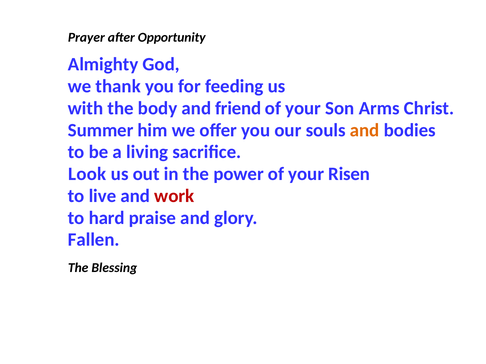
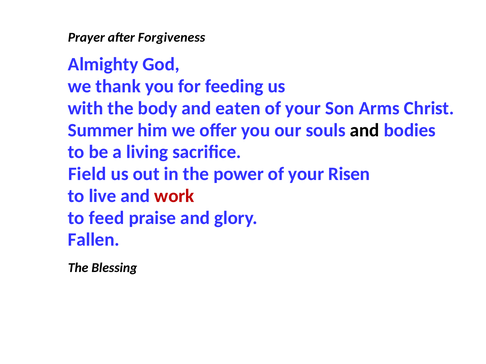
Opportunity: Opportunity -> Forgiveness
friend: friend -> eaten
and at (365, 130) colour: orange -> black
Look: Look -> Field
hard: hard -> feed
